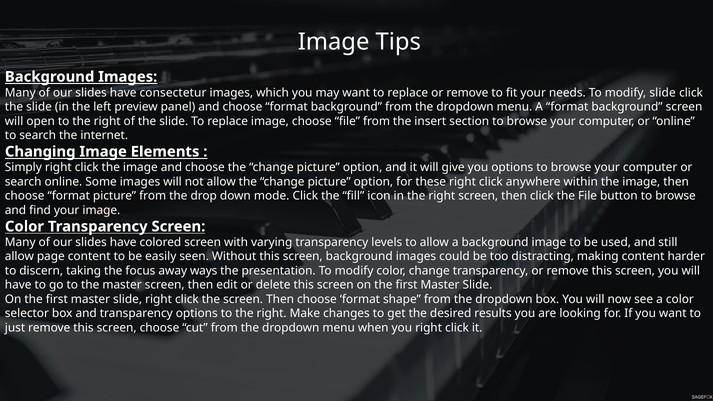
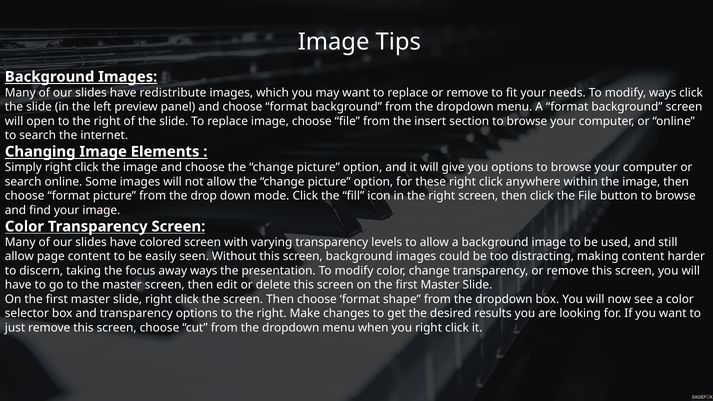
consectetur: consectetur -> redistribute
modify slide: slide -> ways
